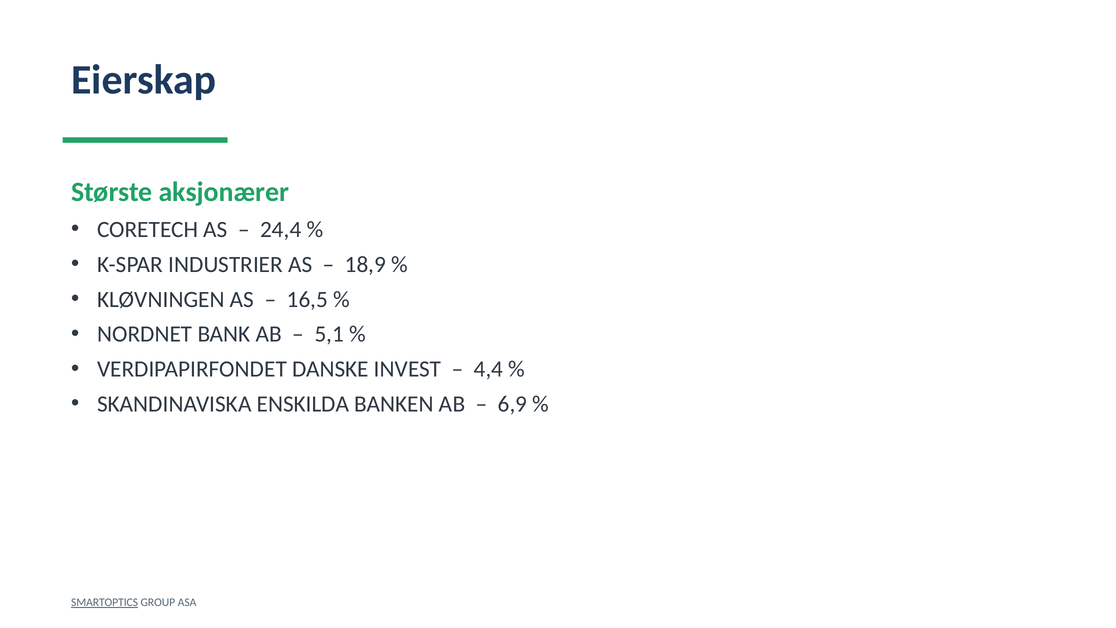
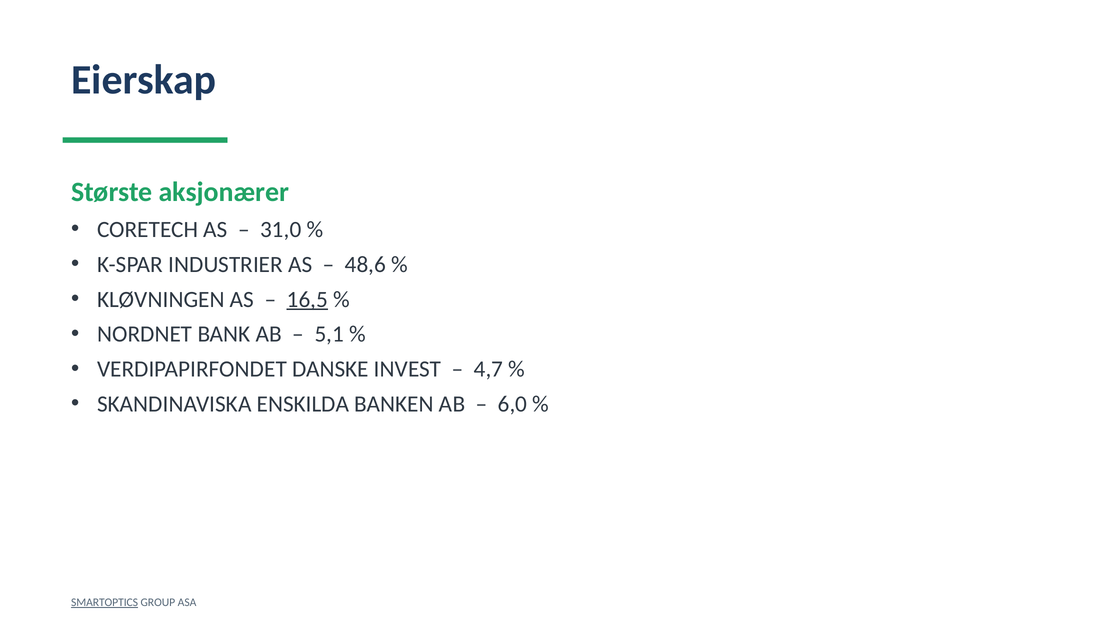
24,4: 24,4 -> 31,0
18,9: 18,9 -> 48,6
16,5 underline: none -> present
4,4: 4,4 -> 4,7
6,9: 6,9 -> 6,0
